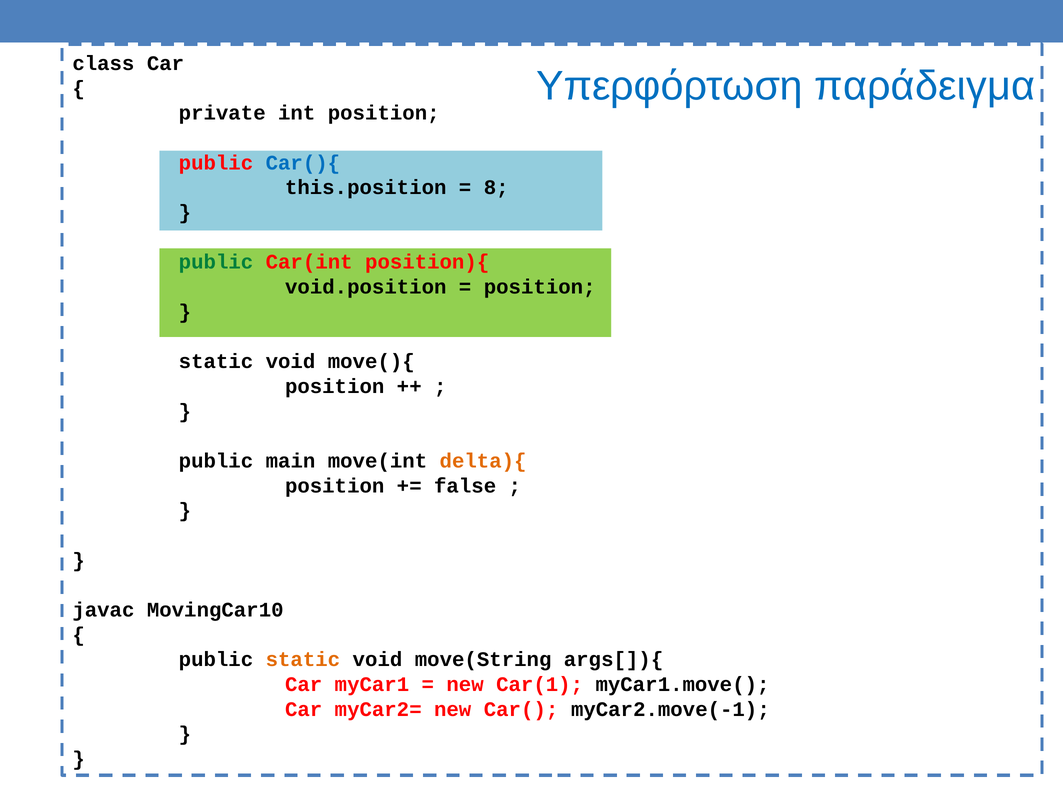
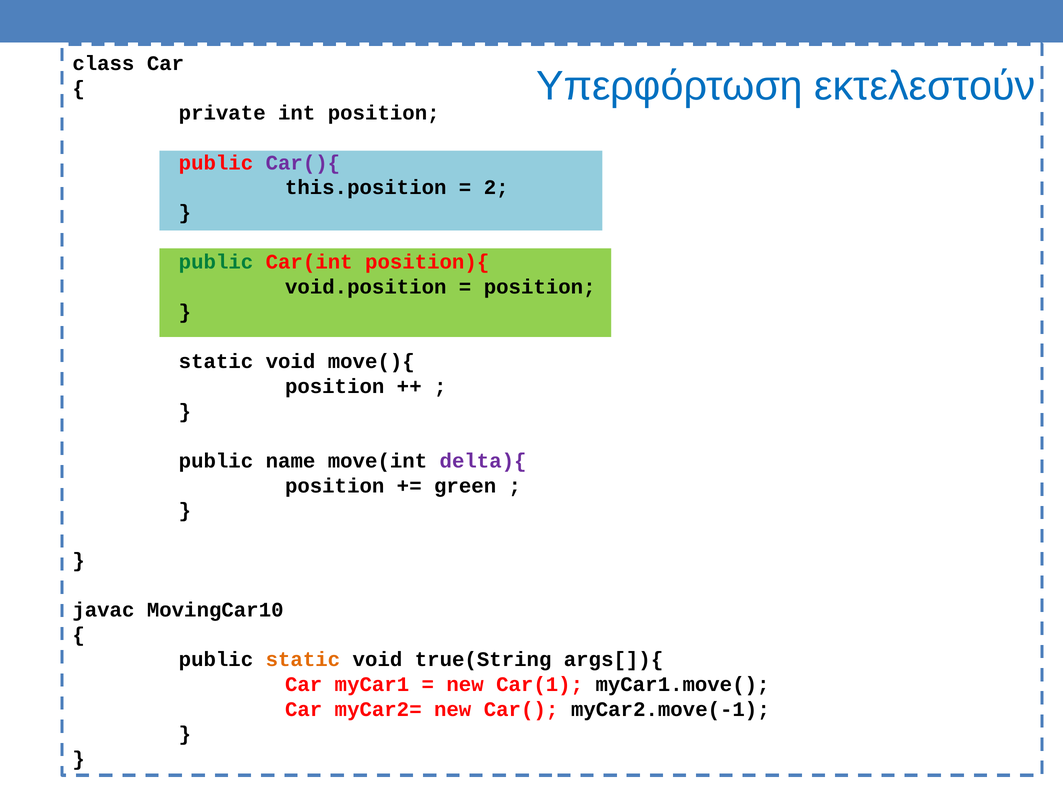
παράδειγμα: παράδειγμα -> εκτελεστούν
Car(){ colour: blue -> purple
8: 8 -> 2
main: main -> name
delta){ colour: orange -> purple
false: false -> green
move(String: move(String -> true(String
